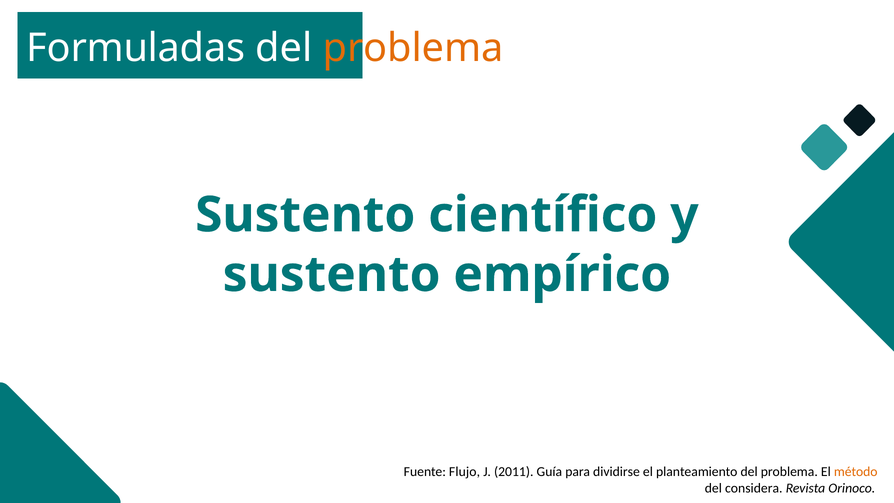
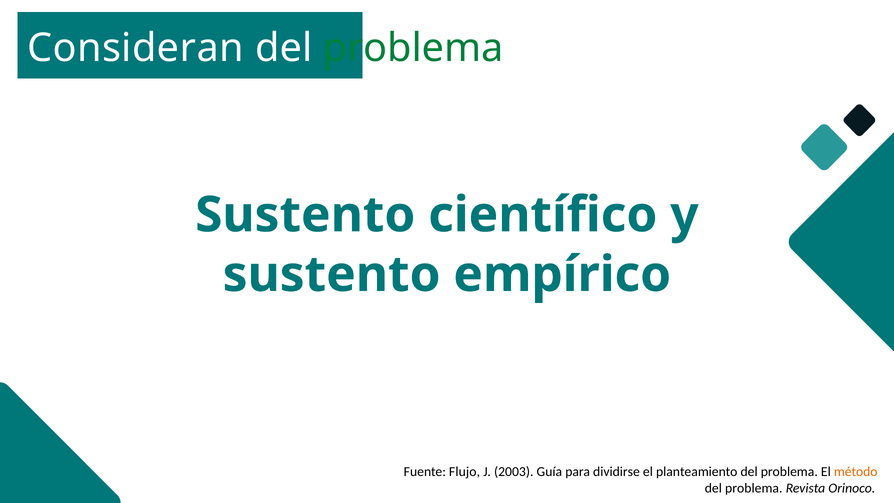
Formuladas: Formuladas -> Consideran
problema at (413, 48) colour: orange -> green
2011: 2011 -> 2003
considera at (754, 488): considera -> problema
